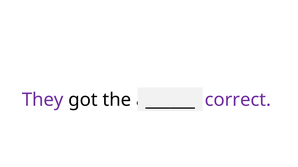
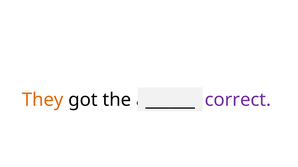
They colour: purple -> orange
